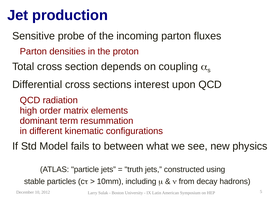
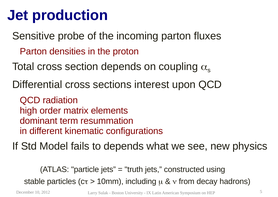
to between: between -> depends
